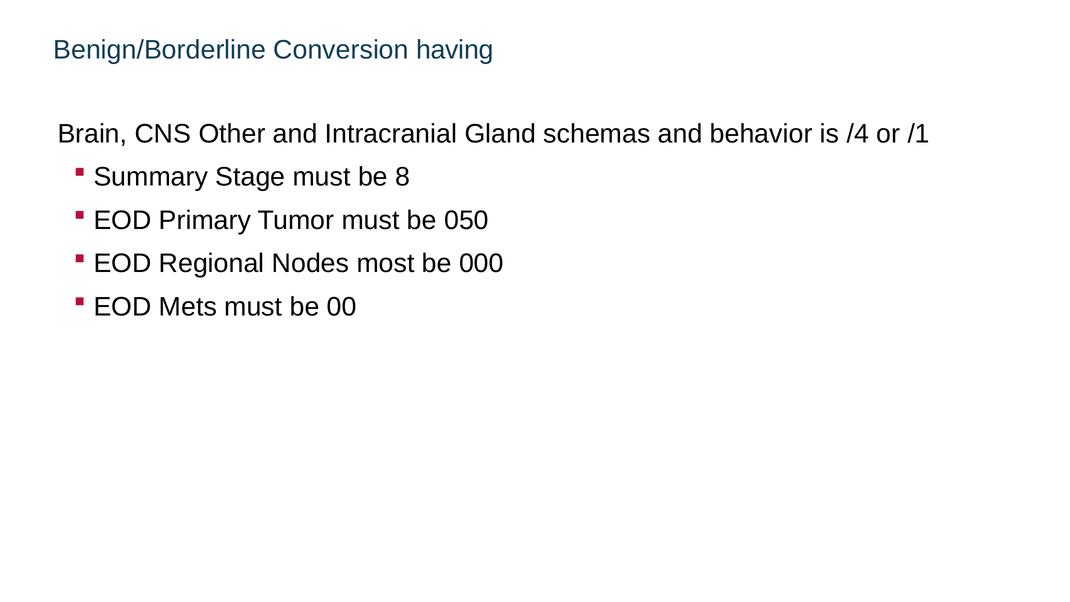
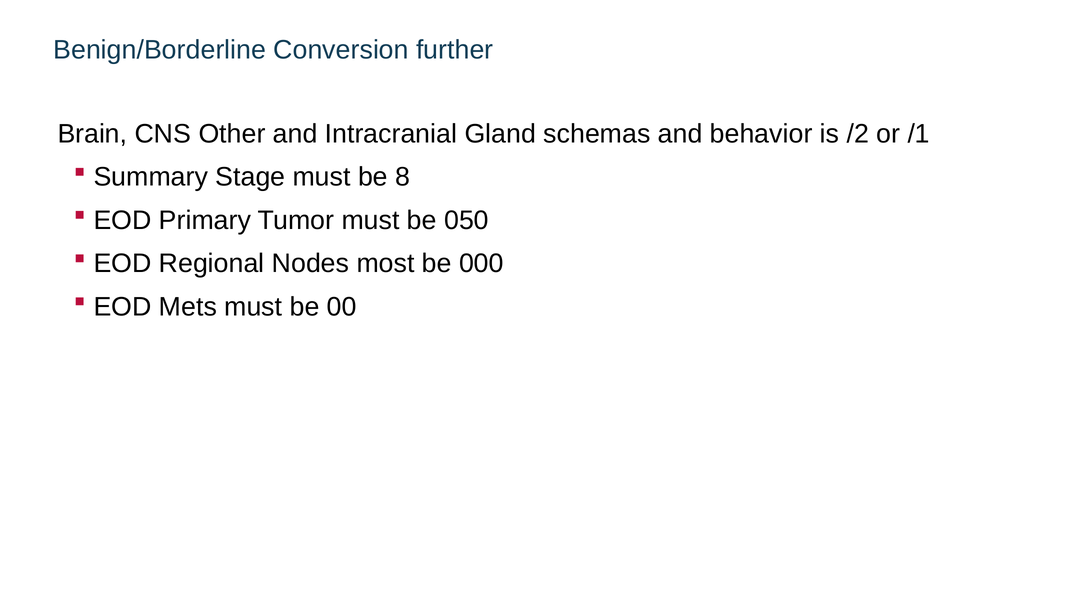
having: having -> further
/4: /4 -> /2
